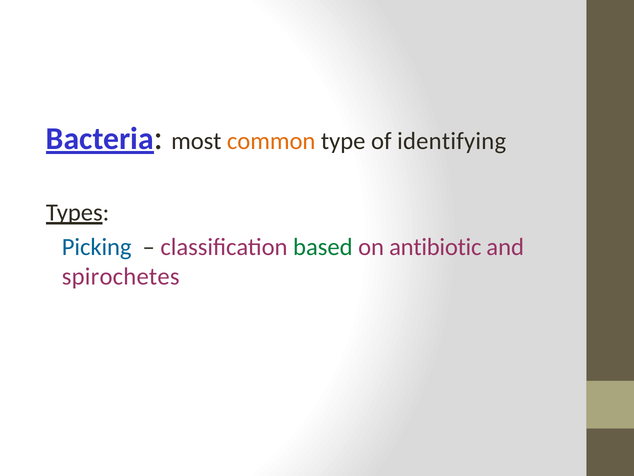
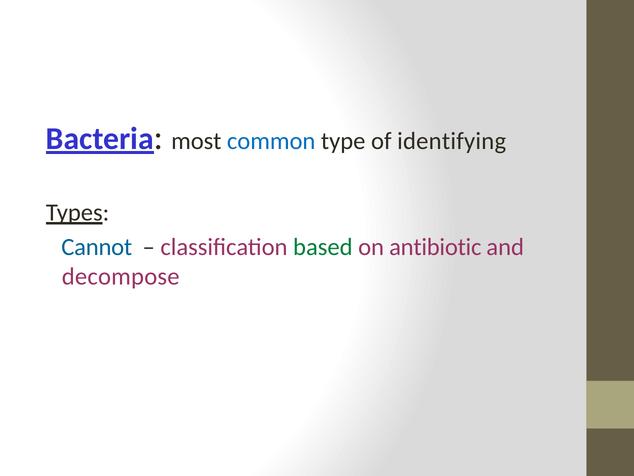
common colour: orange -> blue
Picking: Picking -> Cannot
spirochetes: spirochetes -> decompose
